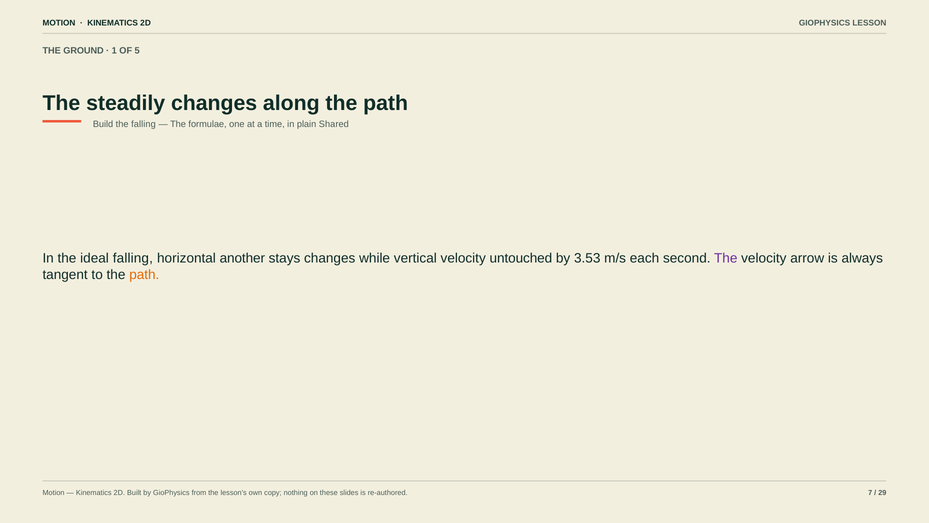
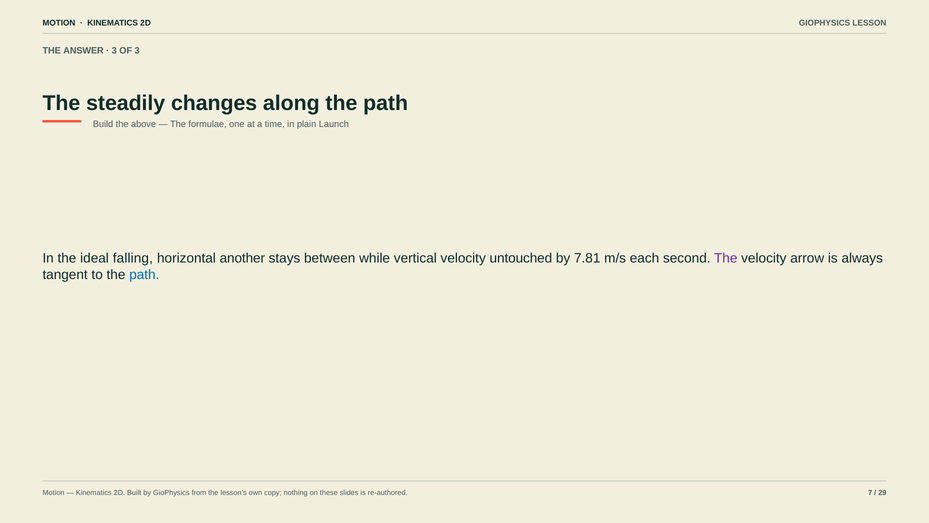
GROUND: GROUND -> ANSWER
1 at (114, 51): 1 -> 3
OF 5: 5 -> 3
the falling: falling -> above
Shared: Shared -> Launch
stays changes: changes -> between
3.53: 3.53 -> 7.81
path at (144, 274) colour: orange -> blue
